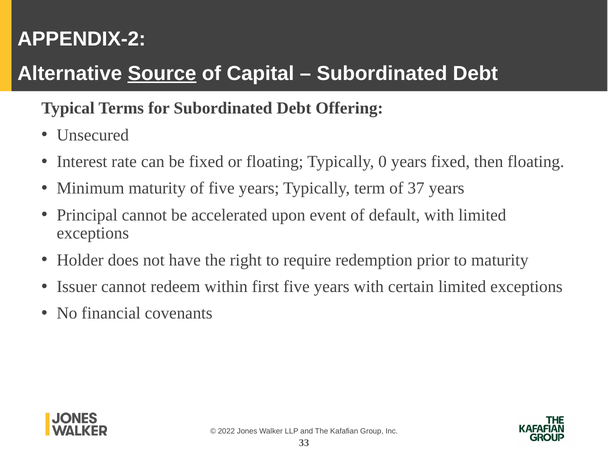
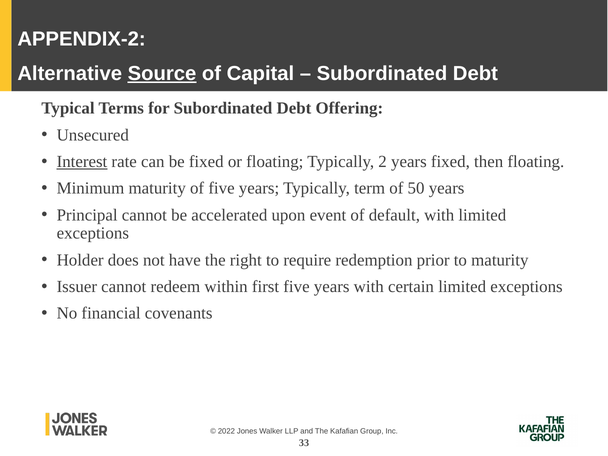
Interest underline: none -> present
0: 0 -> 2
37: 37 -> 50
